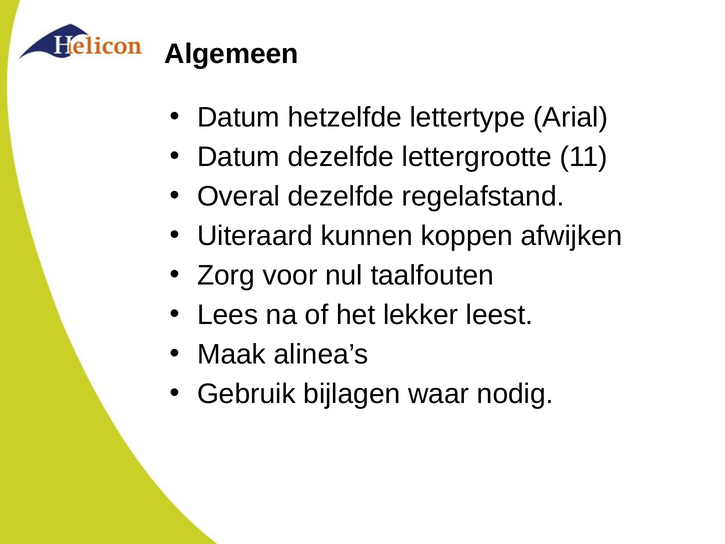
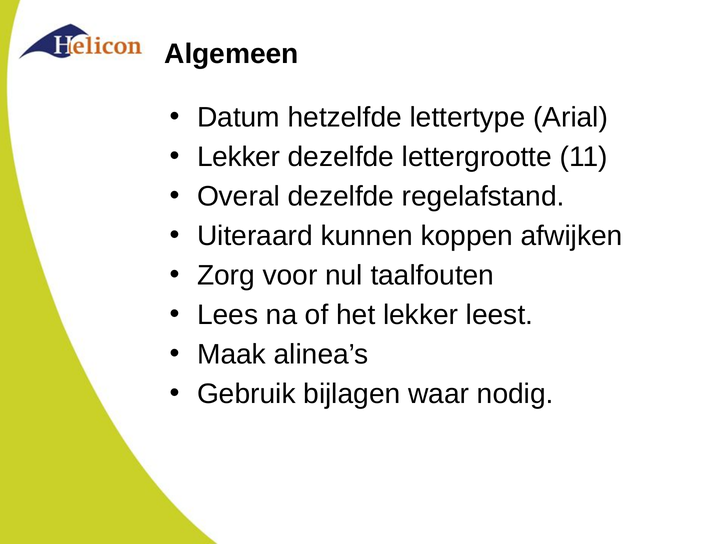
Datum at (239, 157): Datum -> Lekker
